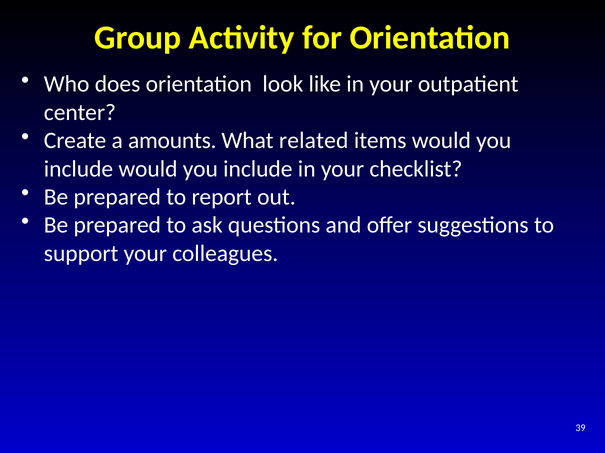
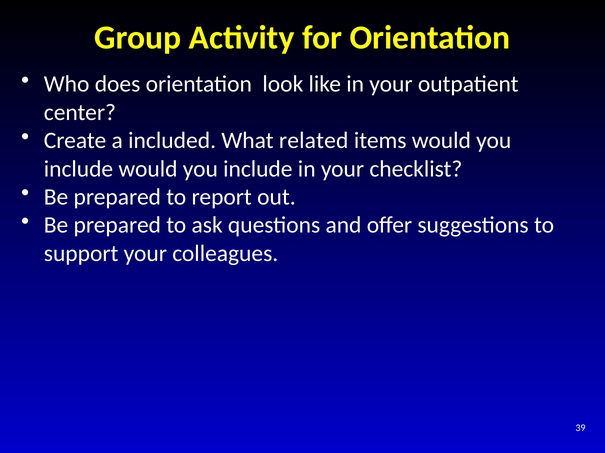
amounts: amounts -> included
